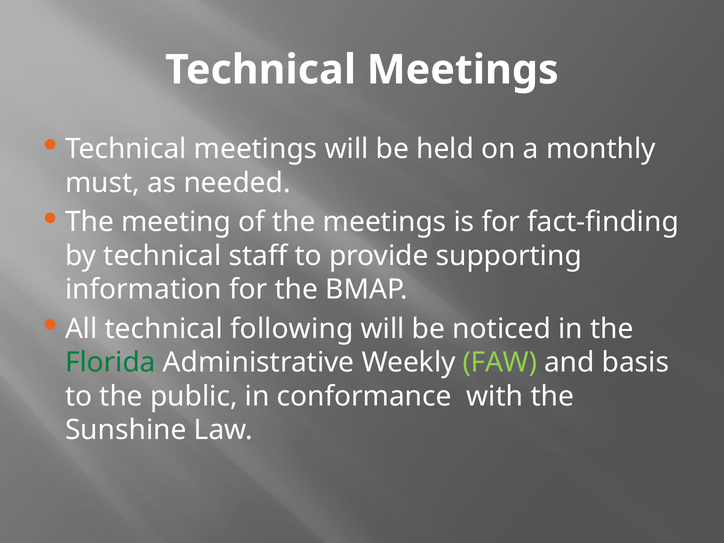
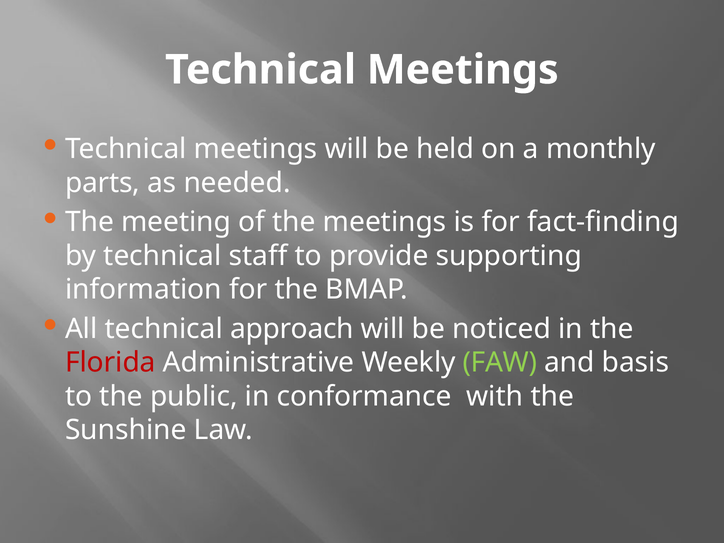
must: must -> parts
following: following -> approach
Florida colour: green -> red
